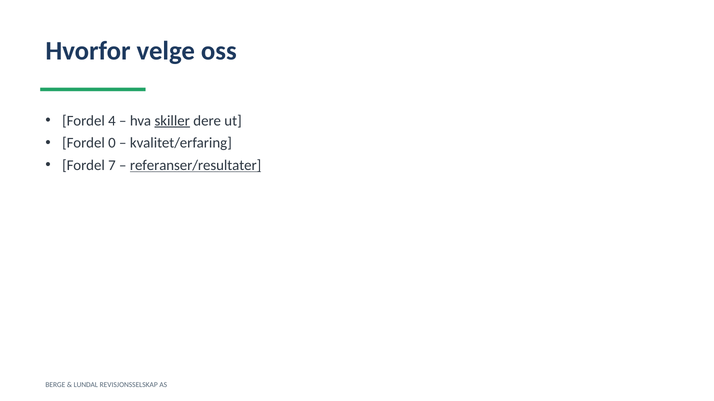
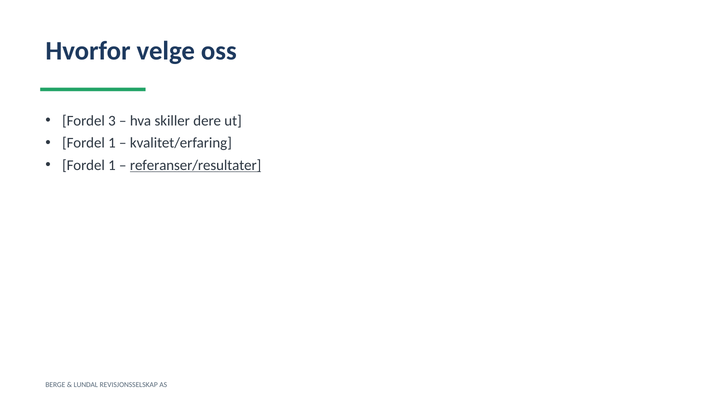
4: 4 -> 3
skiller underline: present -> none
0 at (112, 143): 0 -> 1
7 at (112, 166): 7 -> 1
